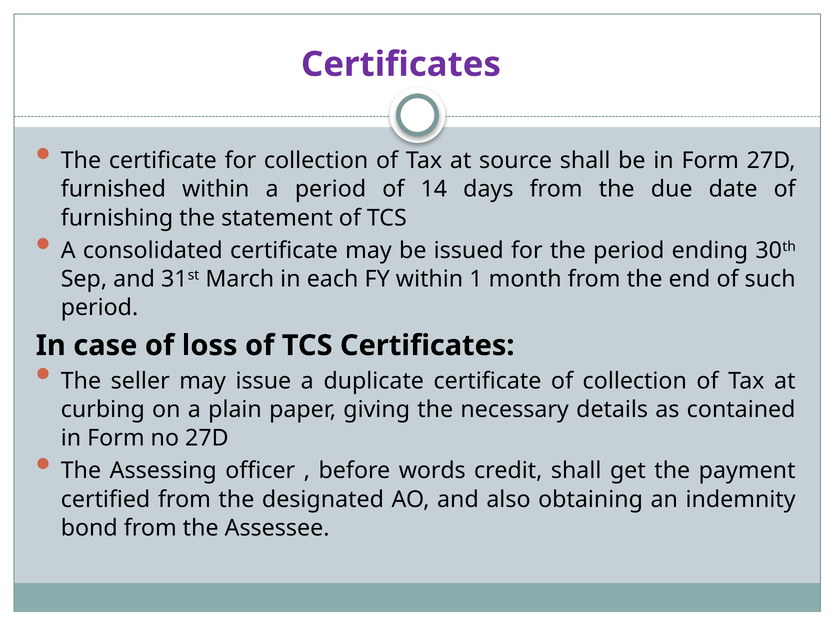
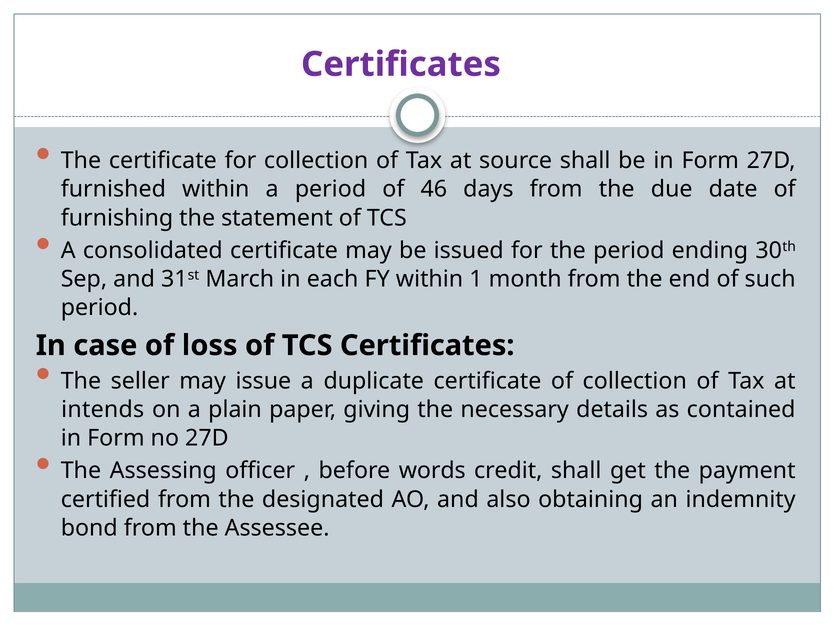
14: 14 -> 46
curbing: curbing -> intends
